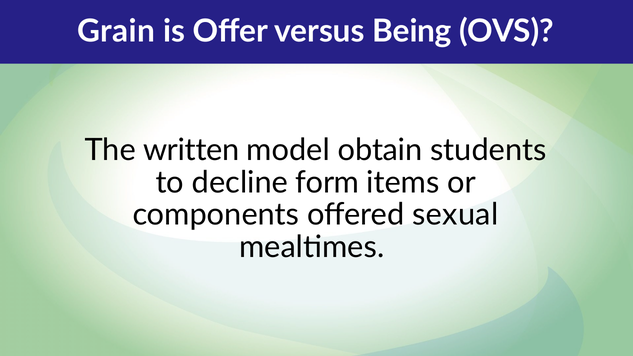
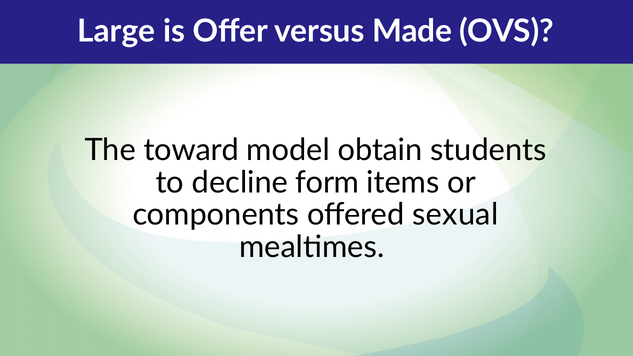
Grain: Grain -> Large
Being: Being -> Made
written: written -> toward
